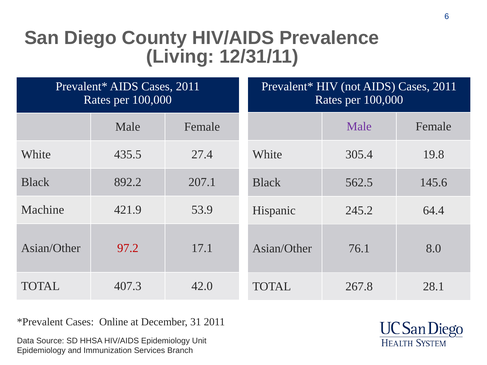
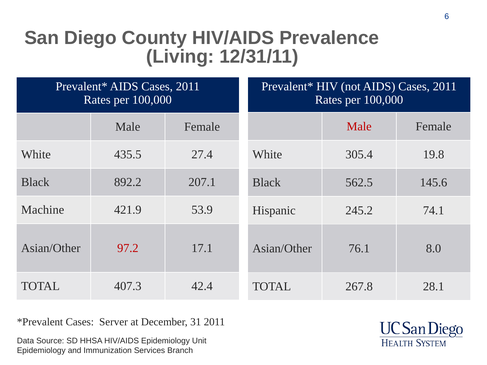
Male at (359, 127) colour: purple -> red
64.4: 64.4 -> 74.1
42.0: 42.0 -> 42.4
Online: Online -> Server
